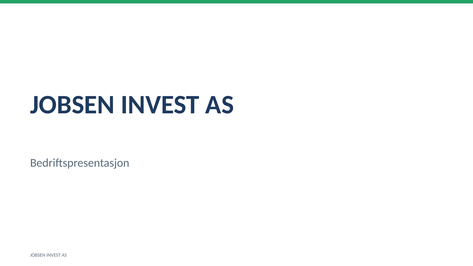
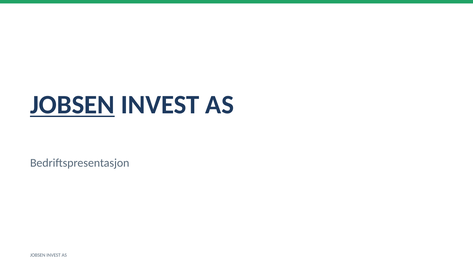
JOBSEN at (72, 105) underline: none -> present
